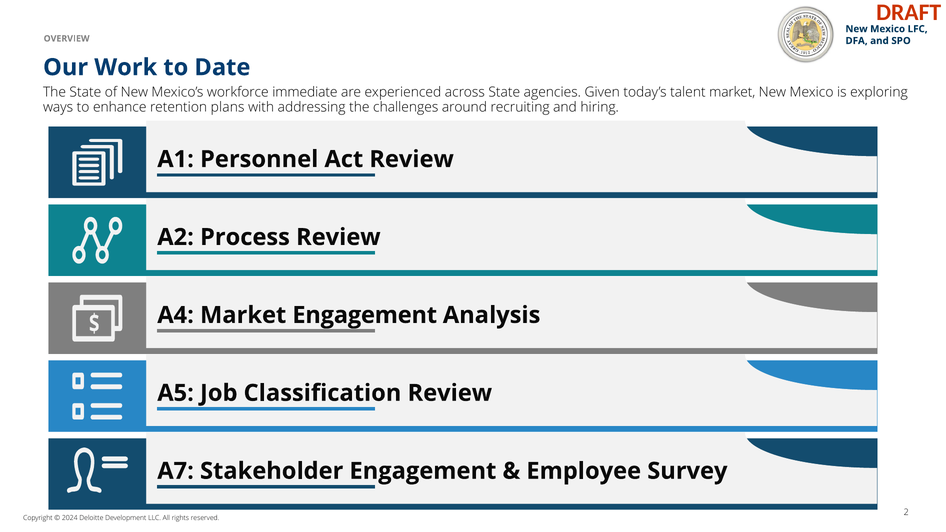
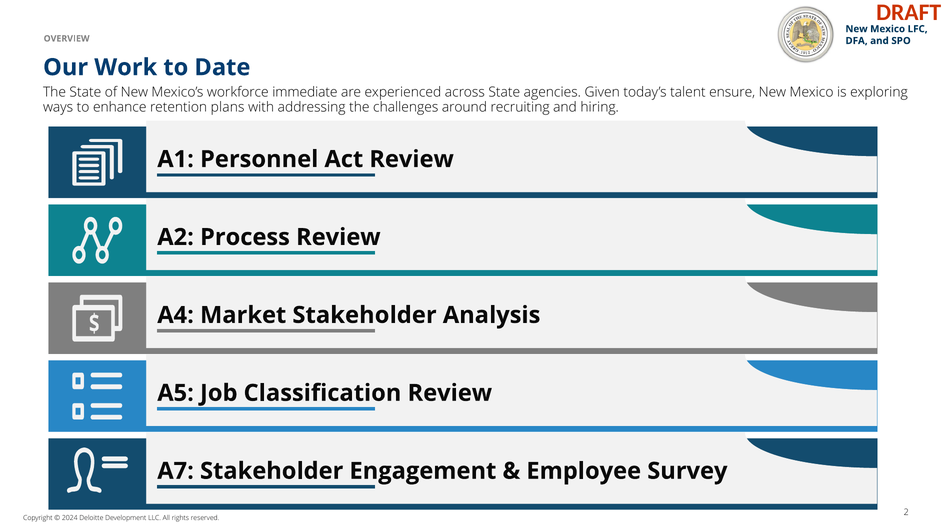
talent market: market -> ensure
Market Engagement: Engagement -> Stakeholder
